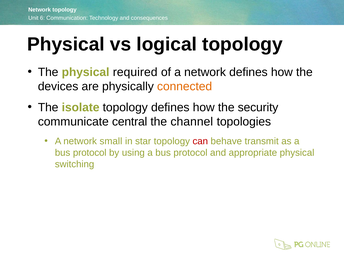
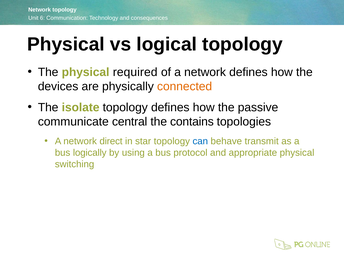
security: security -> passive
channel: channel -> contains
small: small -> direct
can colour: red -> blue
protocol at (90, 153): protocol -> logically
